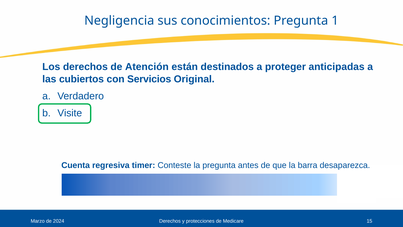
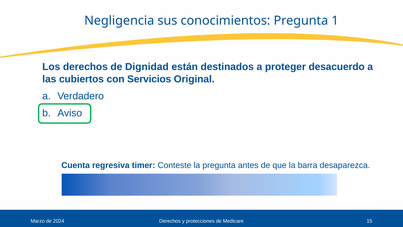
Atención: Atención -> Dignidad
anticipadas: anticipadas -> desacuerdo
Visite: Visite -> Aviso
